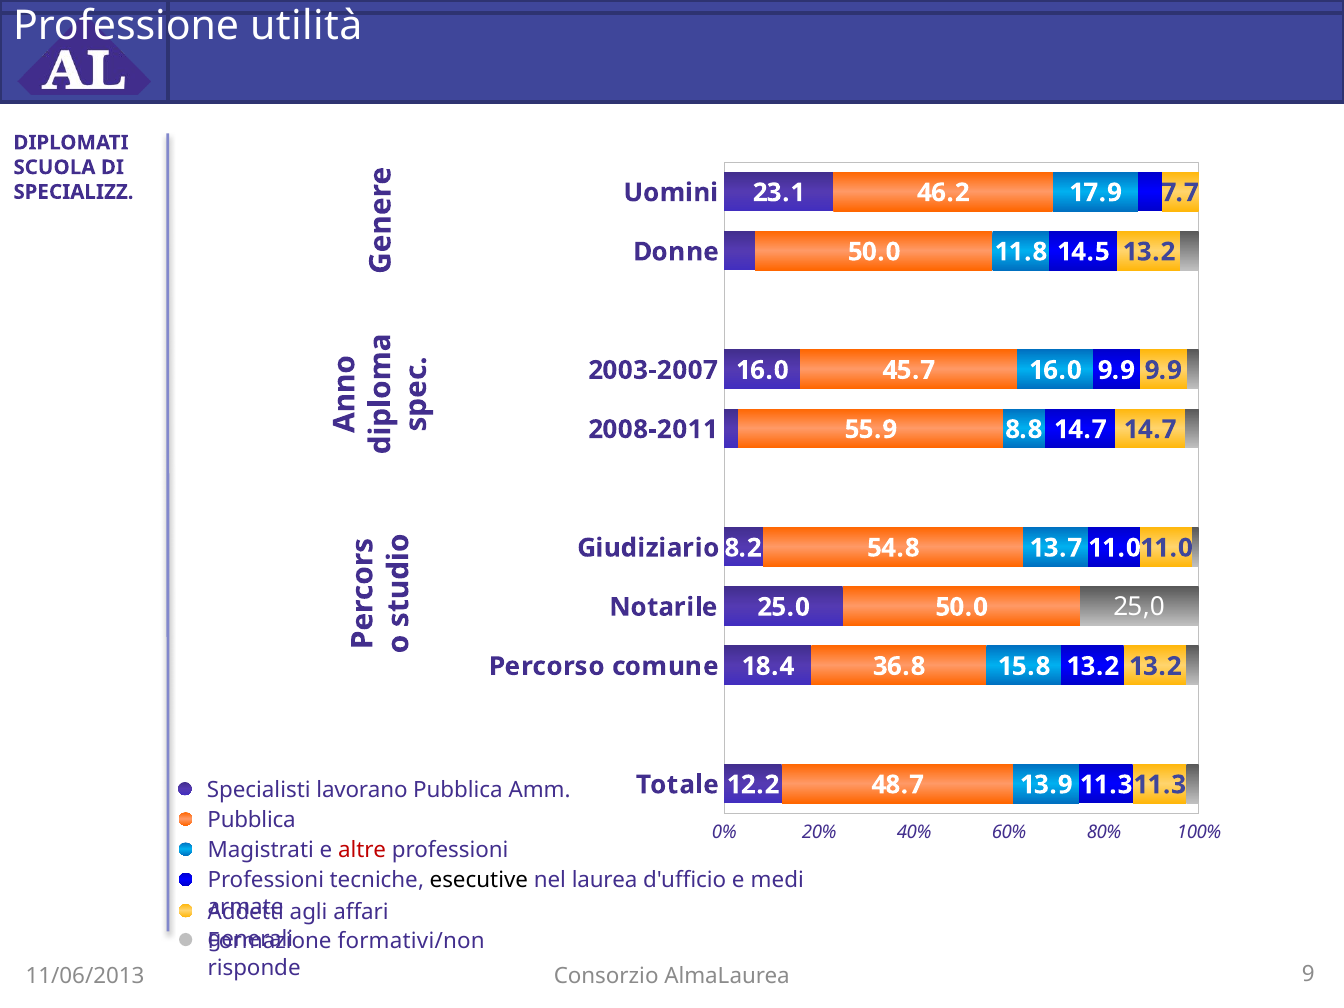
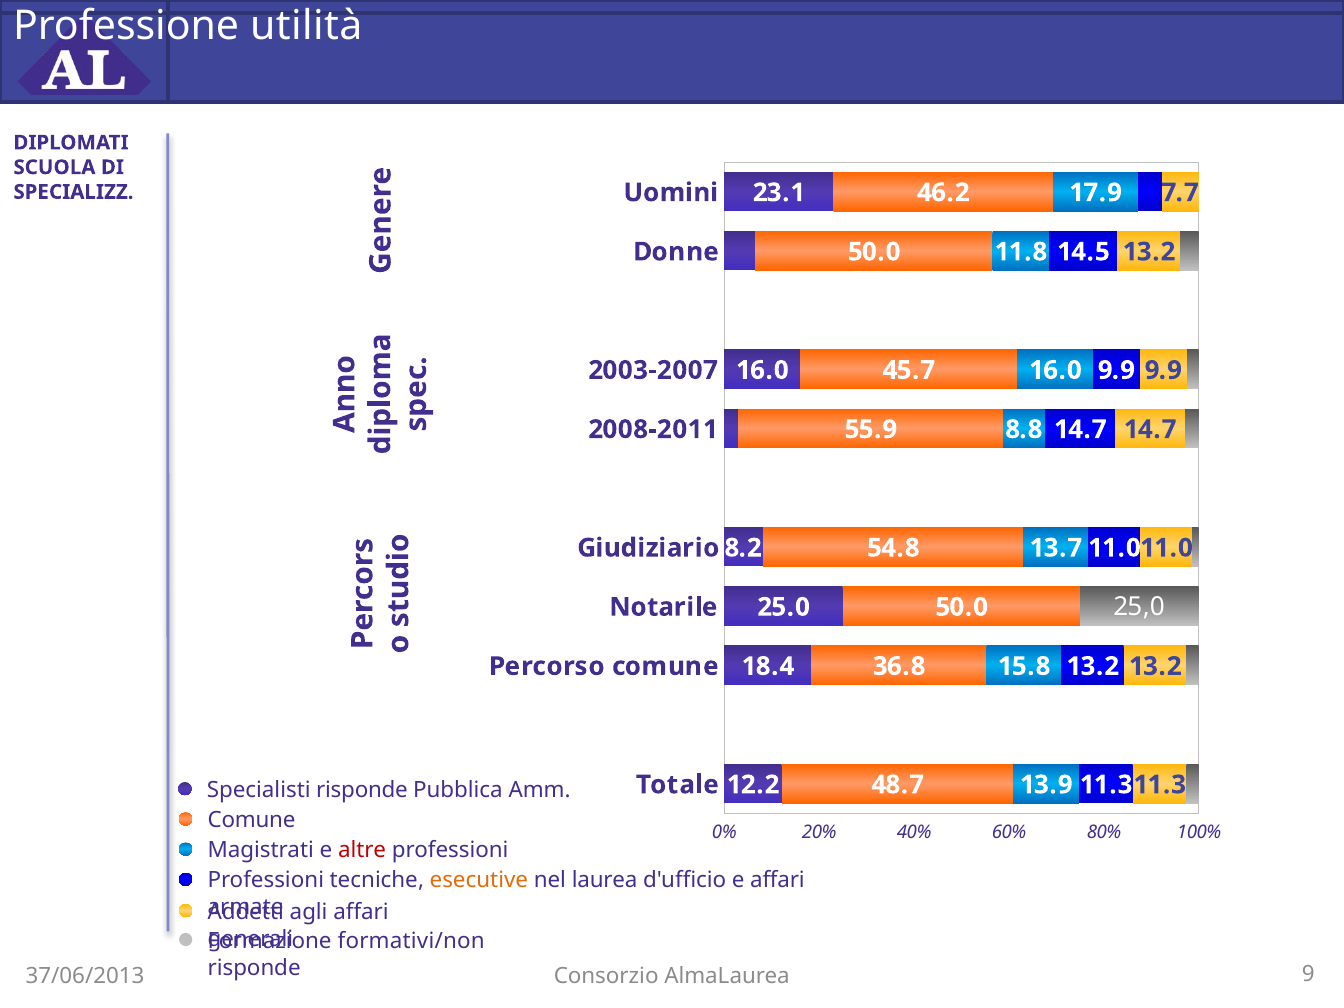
Specialisti lavorano: lavorano -> risponde
Pubblica at (252, 820): Pubblica -> Comune
esecutive colour: black -> orange
e medi: medi -> affari
11/06/2013: 11/06/2013 -> 37/06/2013
